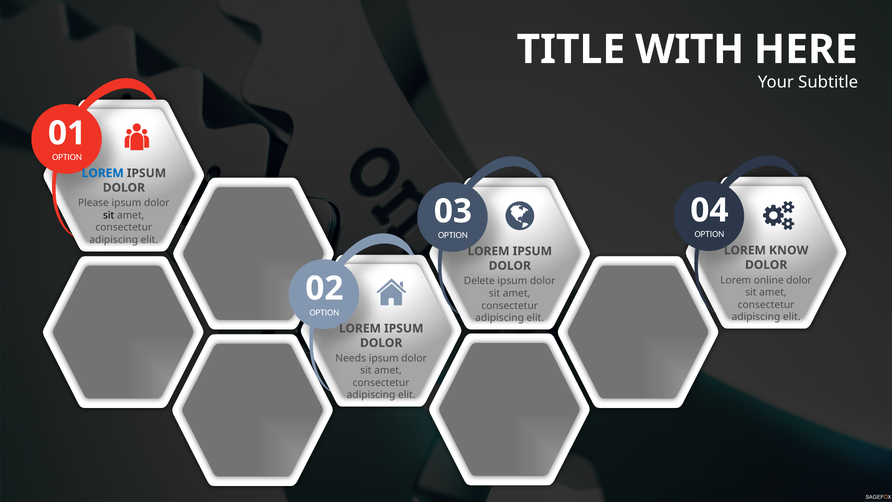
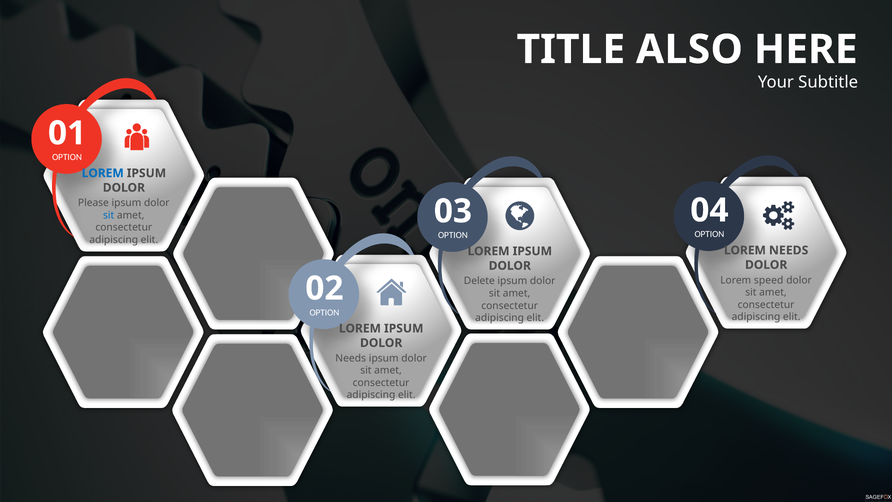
WITH: WITH -> ALSO
sit at (109, 215) colour: black -> blue
LOREM KNOW: KNOW -> NEEDS
online: online -> speed
